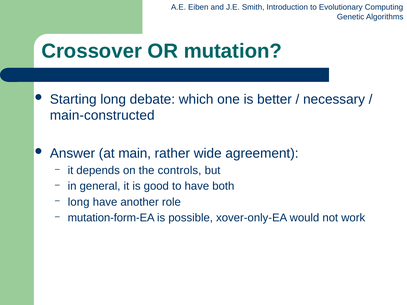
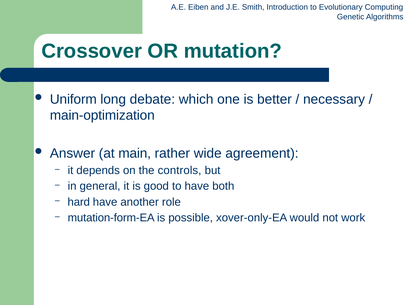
Starting: Starting -> Uniform
main-constructed: main-constructed -> main-optimization
long at (79, 202): long -> hard
